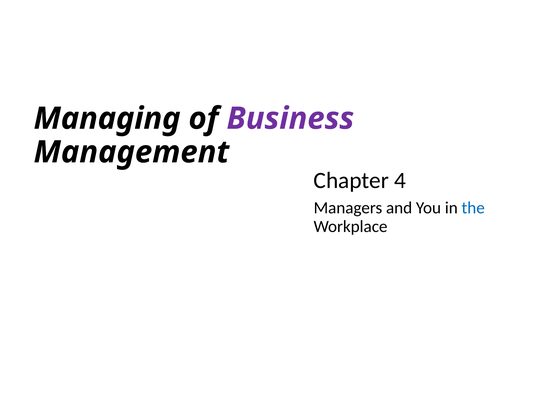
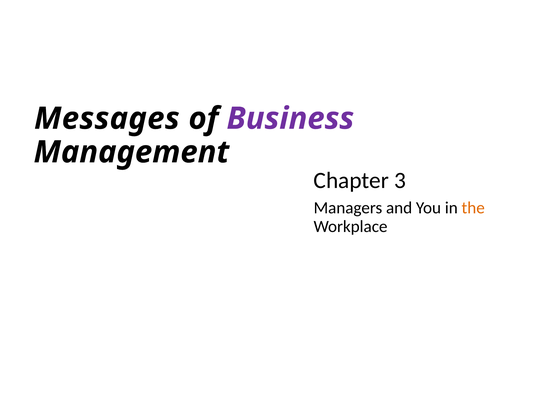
Managing: Managing -> Messages
4: 4 -> 3
the colour: blue -> orange
